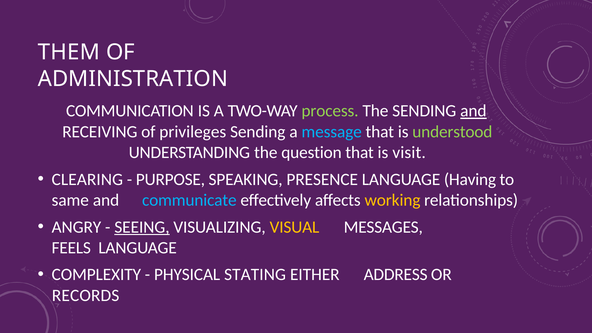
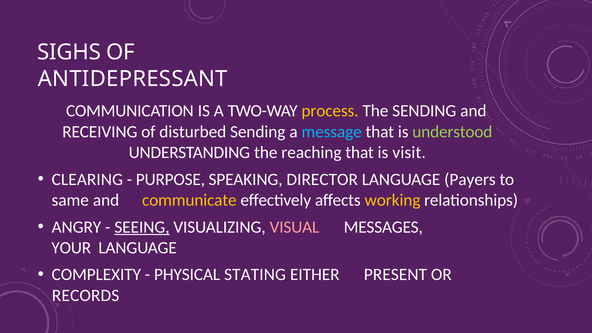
THEM: THEM -> SIGHS
ADMINISTRATION: ADMINISTRATION -> ANTIDEPRESSANT
process colour: light green -> yellow
and at (473, 111) underline: present -> none
privileges: privileges -> disturbed
question: question -> reaching
PRESENCE: PRESENCE -> DIRECTOR
Having: Having -> Payers
communicate colour: light blue -> yellow
VISUAL colour: yellow -> pink
FEELS: FEELS -> YOUR
ADDRESS: ADDRESS -> PRESENT
